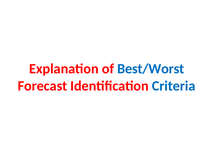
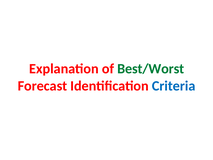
Best/Worst colour: blue -> green
